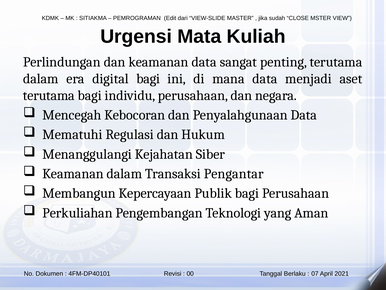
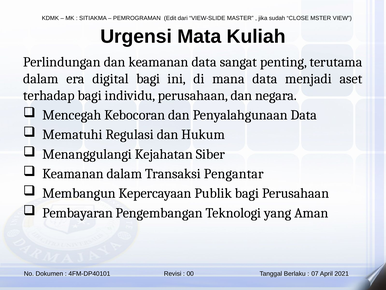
terutama at (49, 95): terutama -> terhadap
Perkuliahan: Perkuliahan -> Pembayaran
